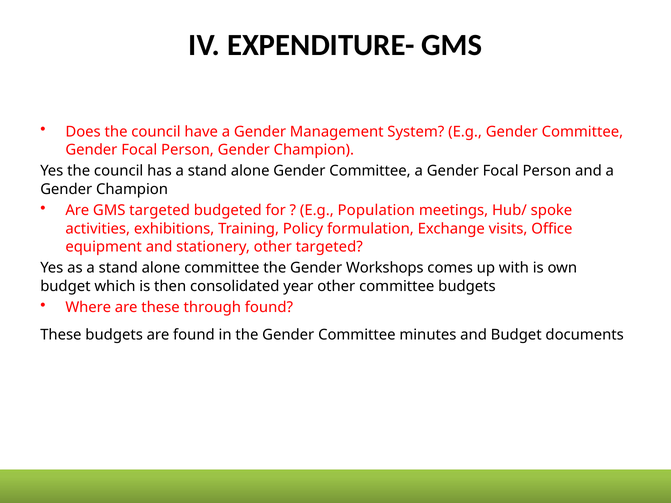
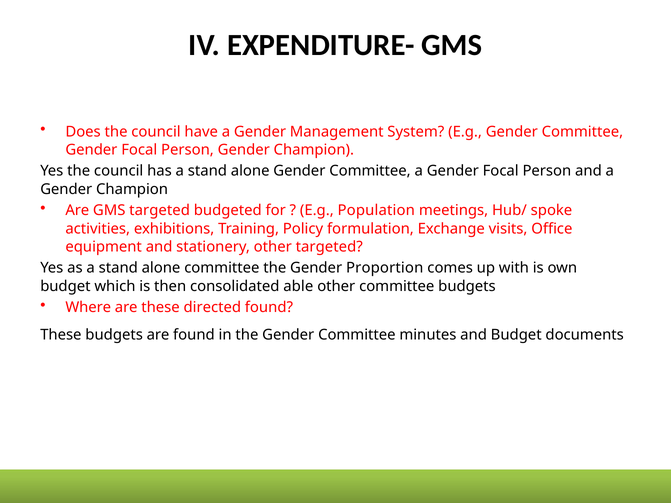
Workshops: Workshops -> Proportion
year: year -> able
through: through -> directed
